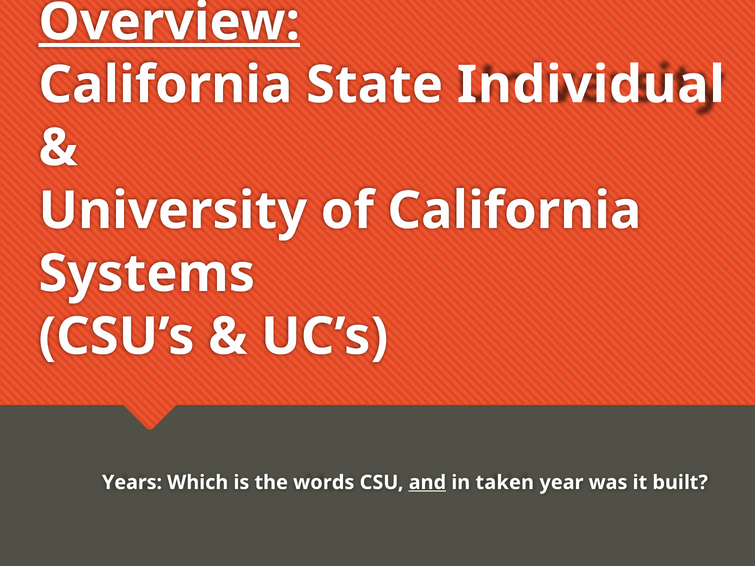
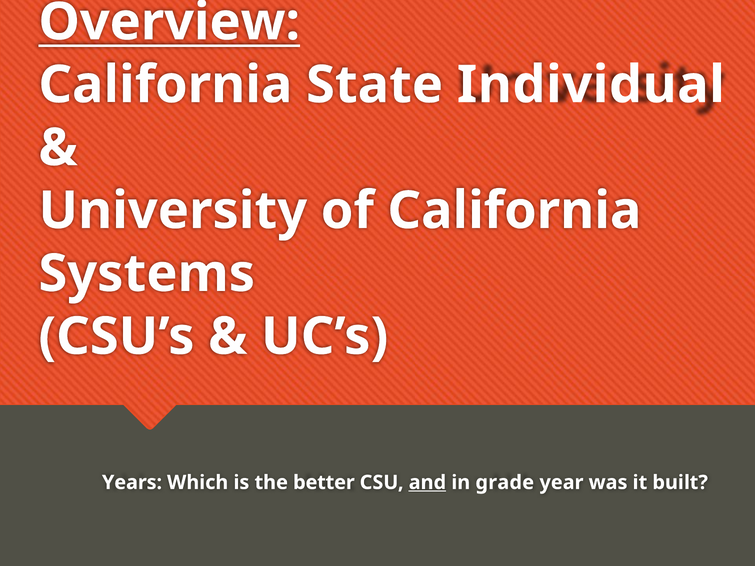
Overview underline: present -> none
words: words -> better
taken: taken -> grade
